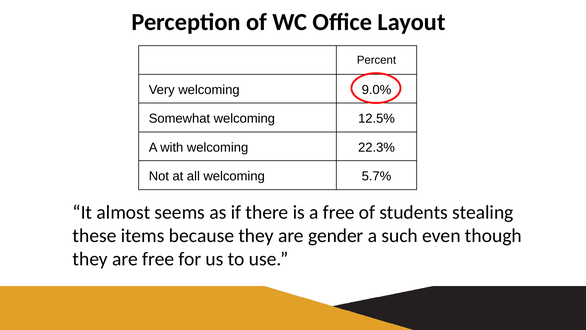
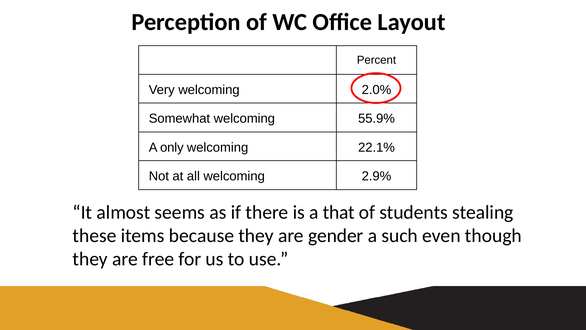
9.0%: 9.0% -> 2.0%
12.5%: 12.5% -> 55.9%
with: with -> only
22.3%: 22.3% -> 22.1%
5.7%: 5.7% -> 2.9%
a free: free -> that
